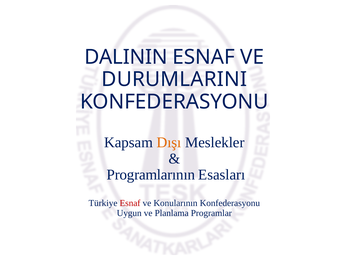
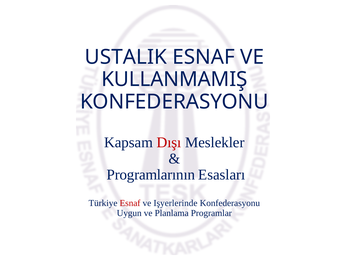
DALININ: DALININ -> USTALIK
DURUMLARINI: DURUMLARINI -> KULLANMAMIŞ
Dışı colour: orange -> red
Konularının: Konularının -> Işyerlerinde
